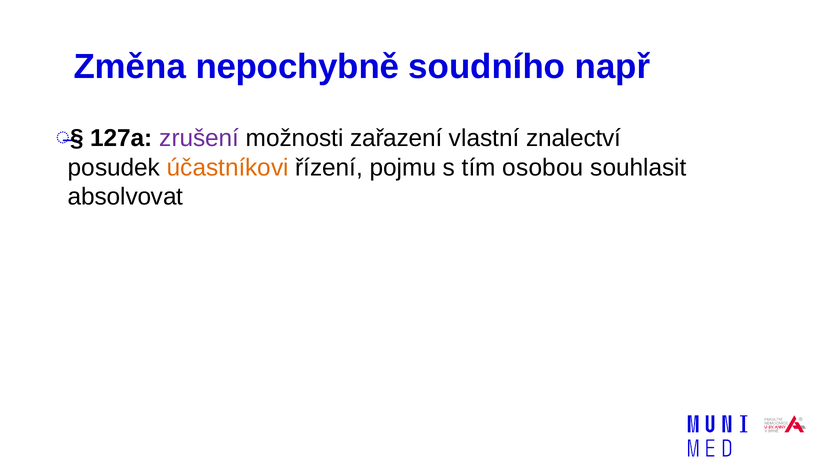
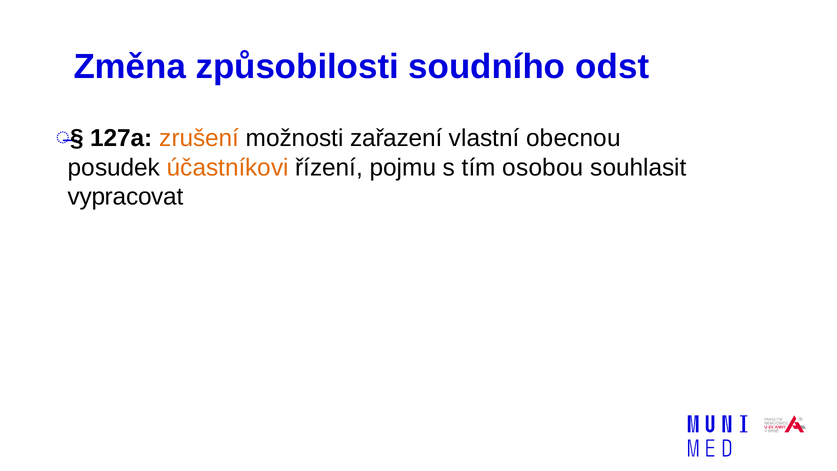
nepochybně: nepochybně -> způsobilosti
např: např -> odst
zrušení colour: purple -> orange
znalectví: znalectví -> obecnou
absolvovat: absolvovat -> vypracovat
